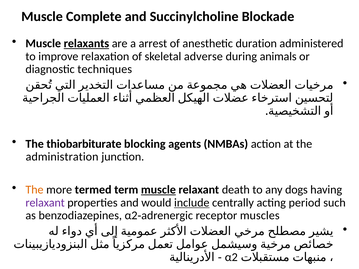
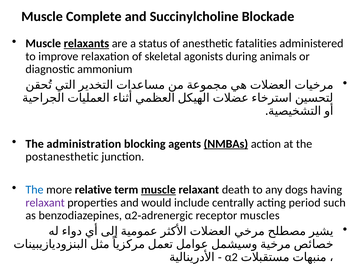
arrest: arrest -> status
duration: duration -> fatalities
adverse: adverse -> agonists
techniques: techniques -> ammonium
thiobarbiturate: thiobarbiturate -> administration
NMBAs underline: none -> present
administration: administration -> postanesthetic
The at (34, 190) colour: orange -> blue
termed: termed -> relative
include underline: present -> none
